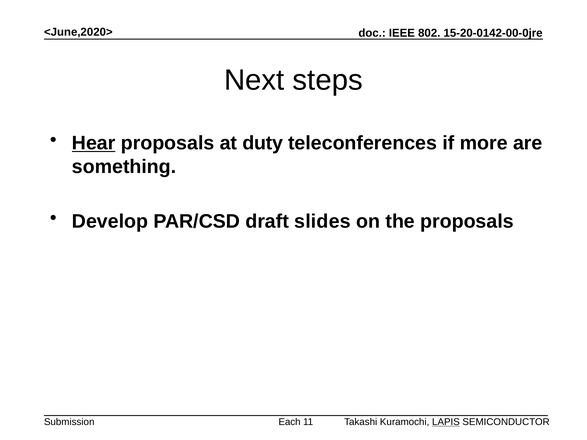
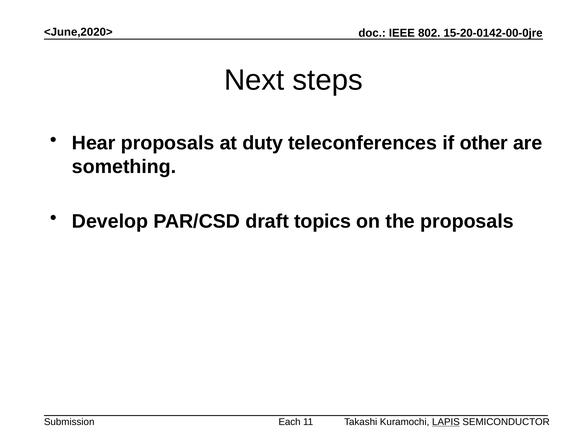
Hear underline: present -> none
more: more -> other
slides: slides -> topics
